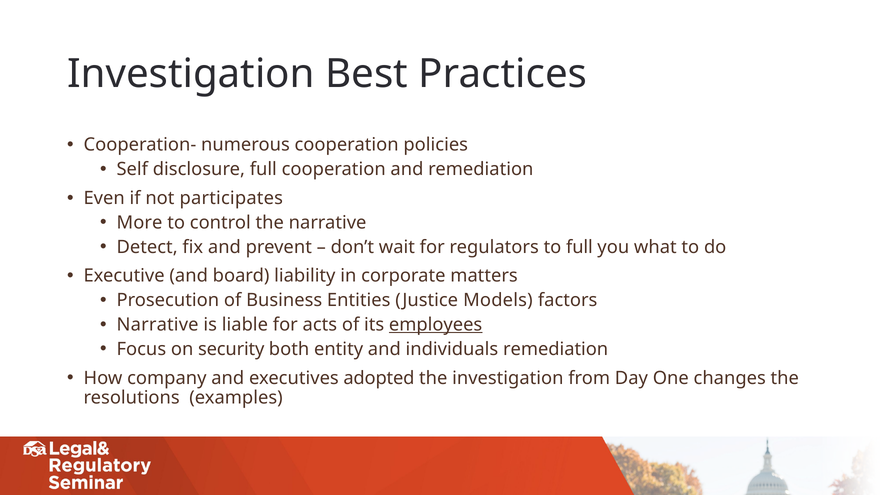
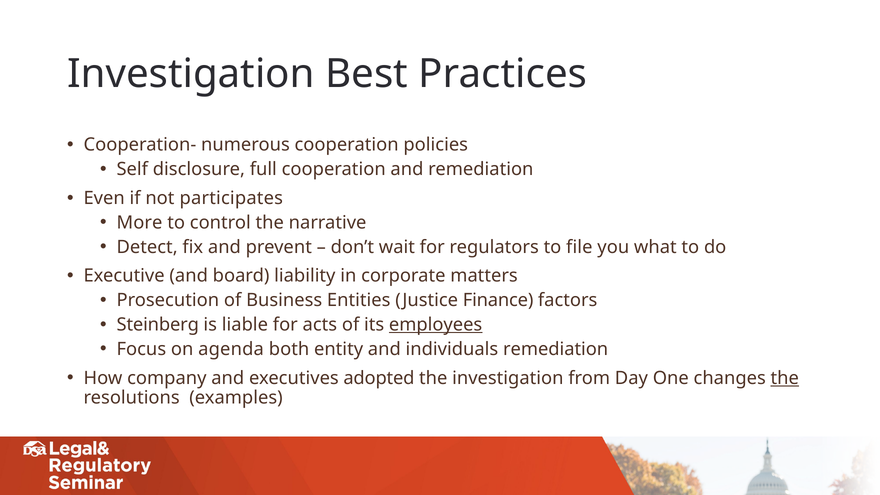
to full: full -> file
Models: Models -> Finance
Narrative at (158, 325): Narrative -> Steinberg
security: security -> agenda
the at (785, 378) underline: none -> present
